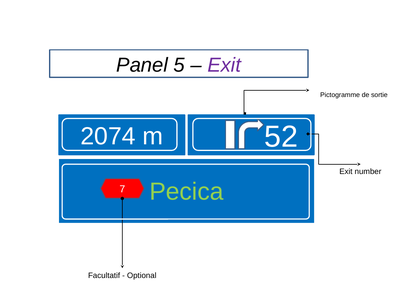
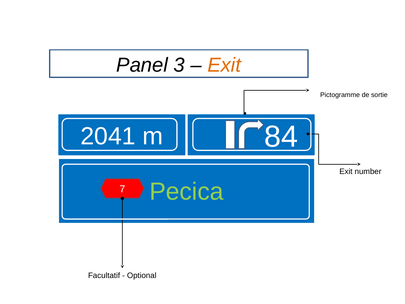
5: 5 -> 3
Exit at (224, 65) colour: purple -> orange
2074: 2074 -> 2041
52: 52 -> 84
